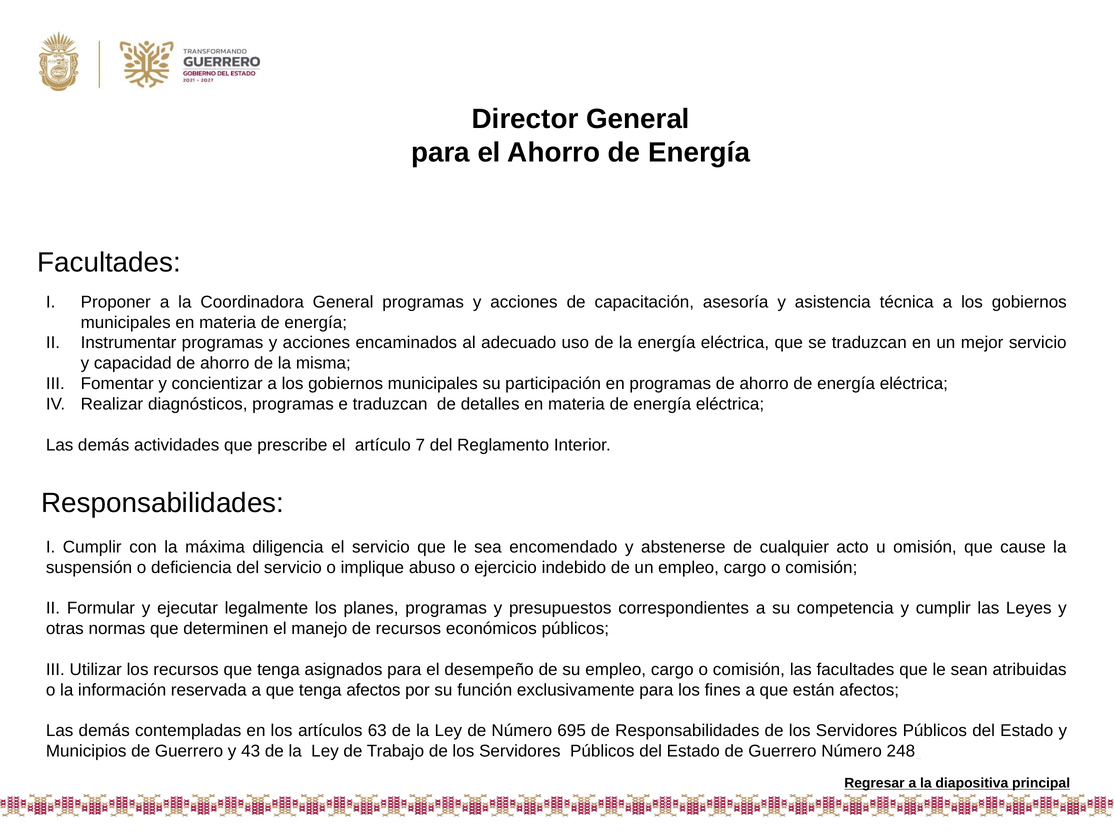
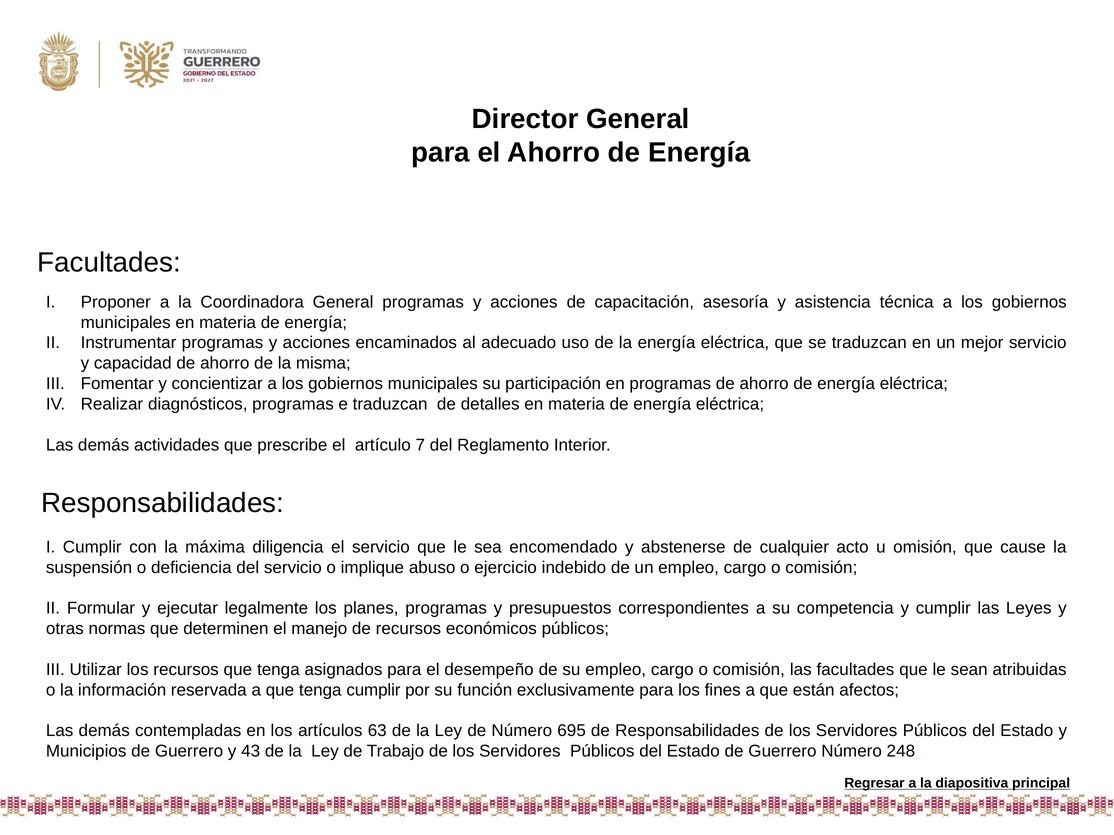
tenga afectos: afectos -> cumplir
